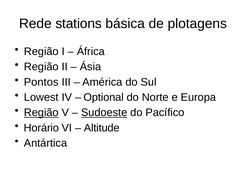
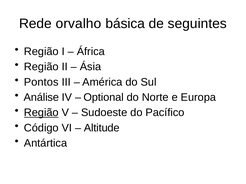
stations: stations -> orvalho
plotagens: plotagens -> seguintes
Lowest: Lowest -> Análise
Sudoeste underline: present -> none
Horário: Horário -> Código
